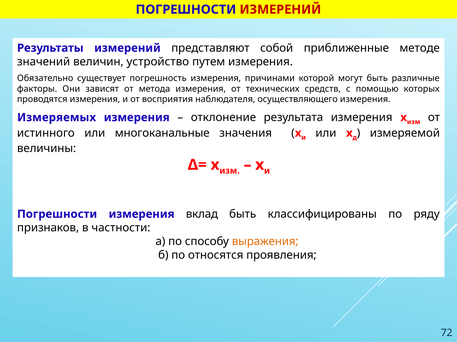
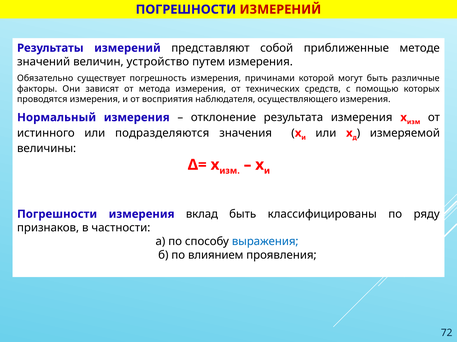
Измеряемых: Измеряемых -> Нормальный
многоканальные: многоканальные -> подразделяются
выражения colour: orange -> blue
относятся: относятся -> влиянием
